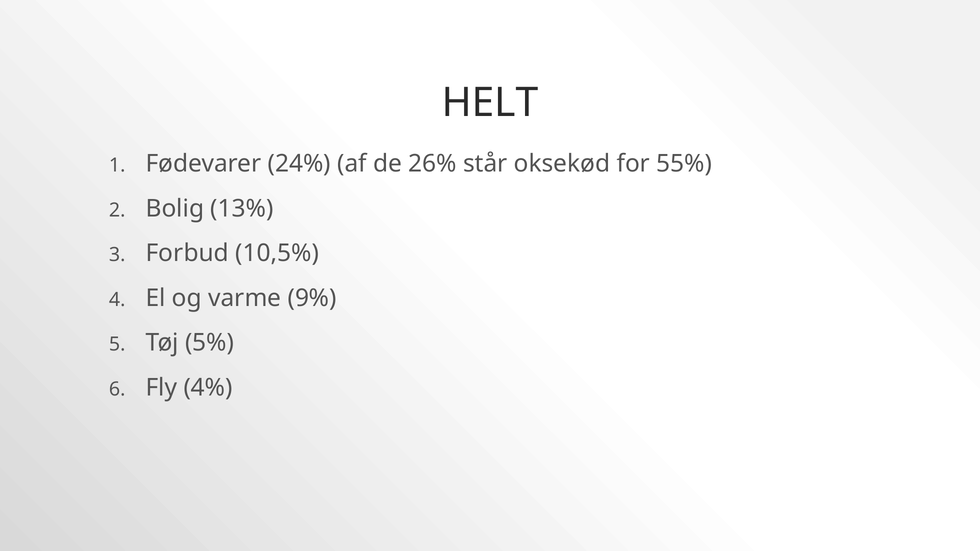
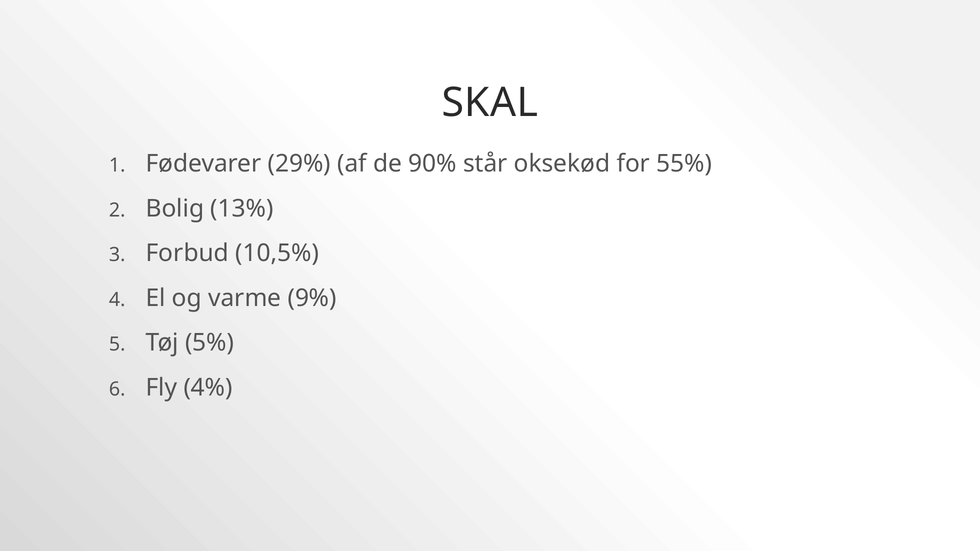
HELT: HELT -> SKAL
24%: 24% -> 29%
26%: 26% -> 90%
